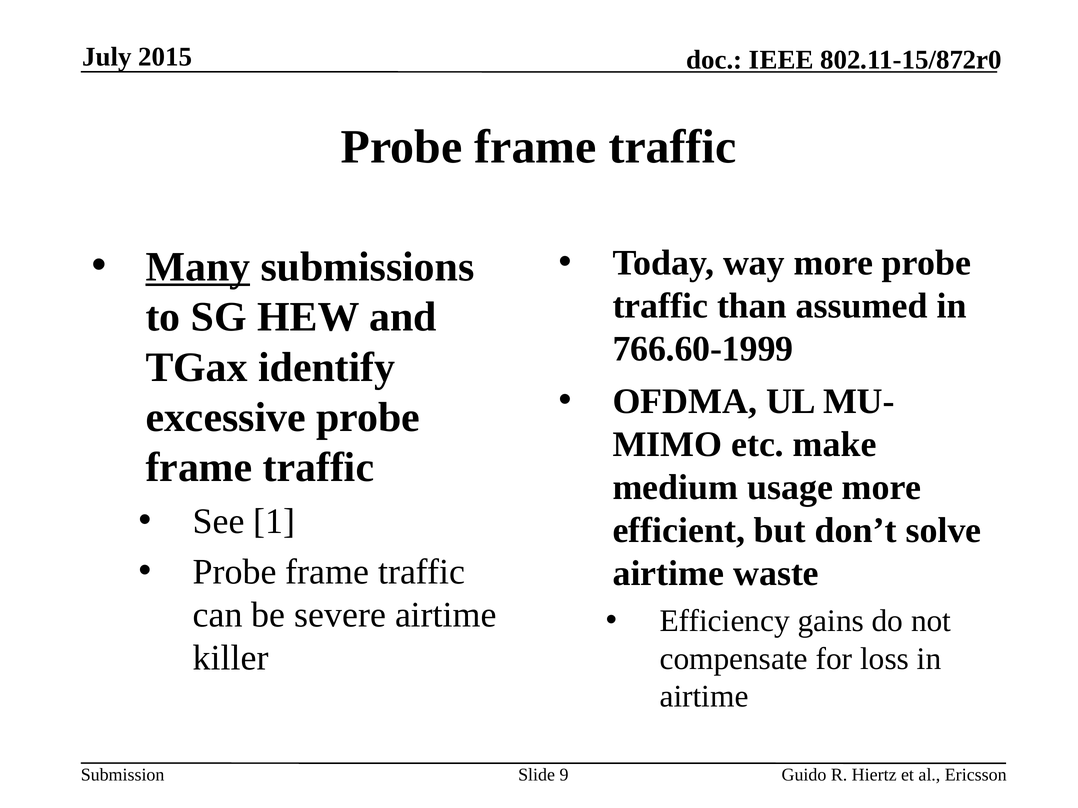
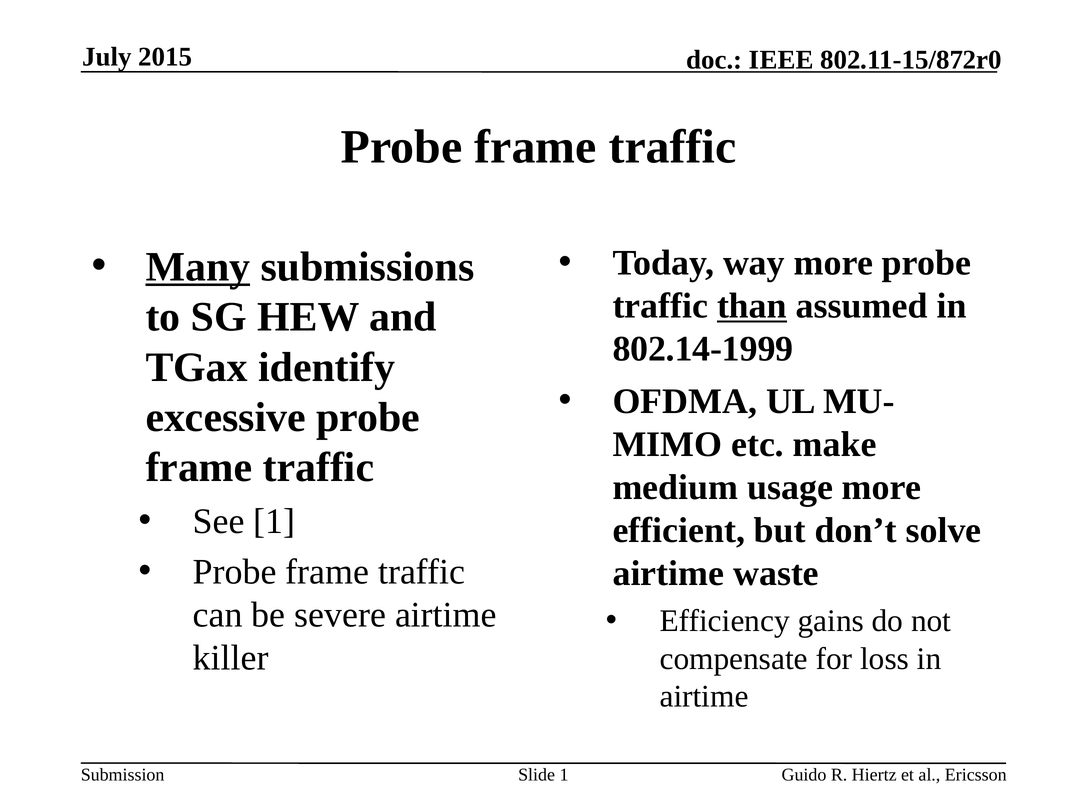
than underline: none -> present
766.60-1999: 766.60-1999 -> 802.14-1999
Slide 9: 9 -> 1
